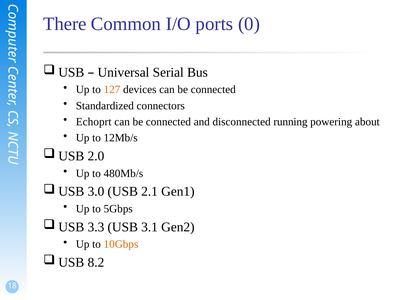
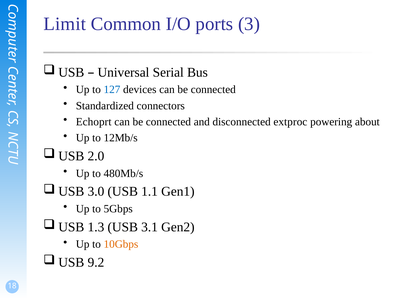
There: There -> Limit
0: 0 -> 3
127 colour: orange -> blue
running: running -> extproc
2.1: 2.1 -> 1.1
3.3: 3.3 -> 1.3
8.2: 8.2 -> 9.2
